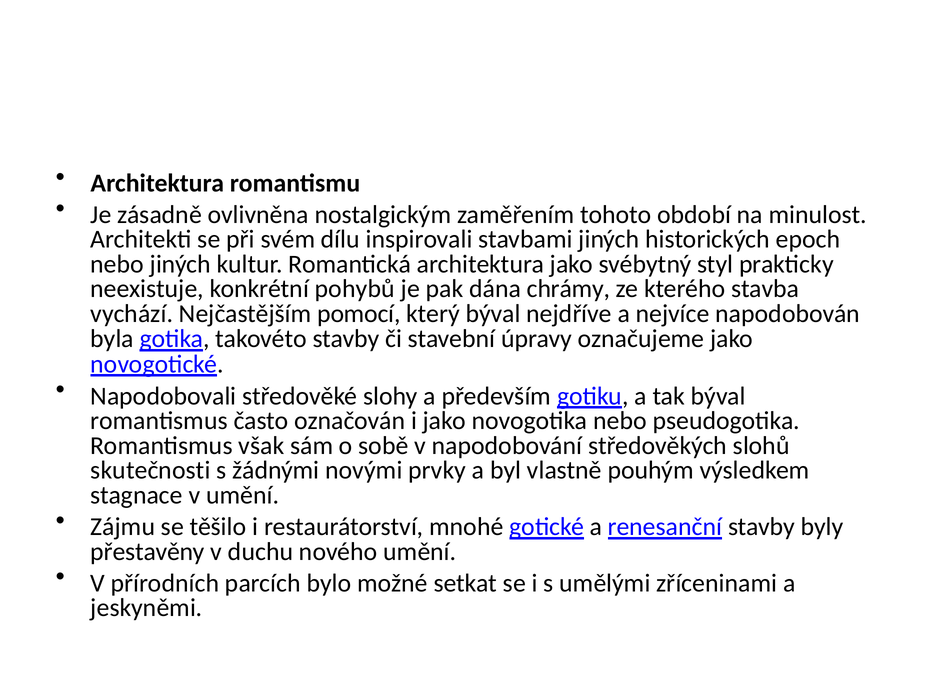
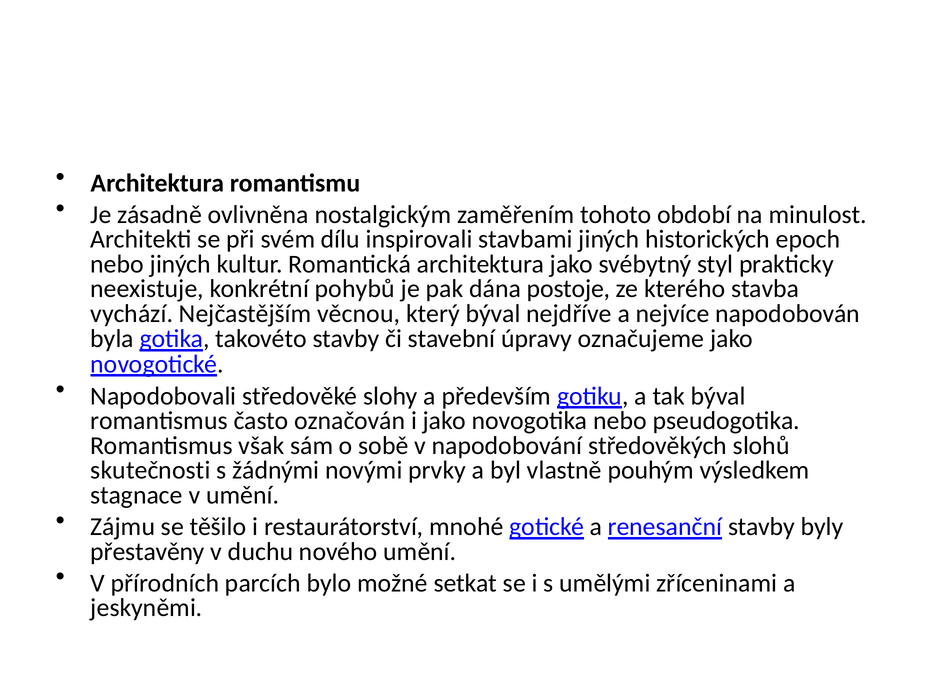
chrámy: chrámy -> postoje
pomocí: pomocí -> věcnou
